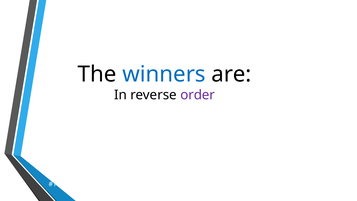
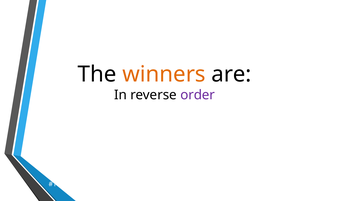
winners colour: blue -> orange
